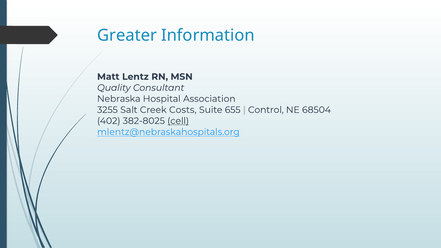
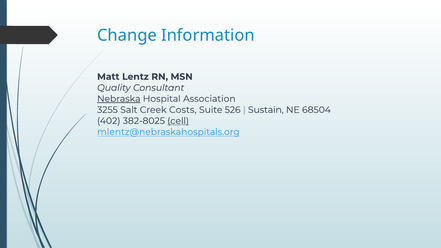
Greater: Greater -> Change
Nebraska underline: none -> present
655: 655 -> 526
Control: Control -> Sustain
